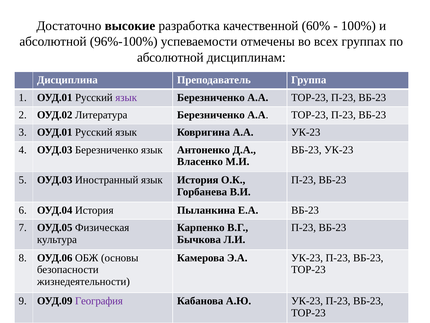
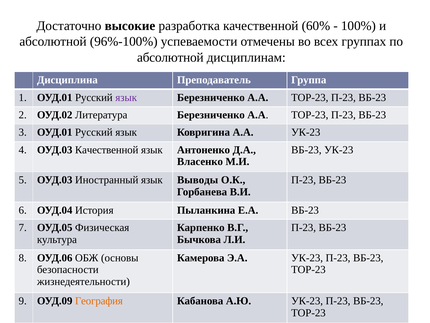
ОУД.03 Березниченко: Березниченко -> Качественной
язык История: История -> Выводы
География colour: purple -> orange
